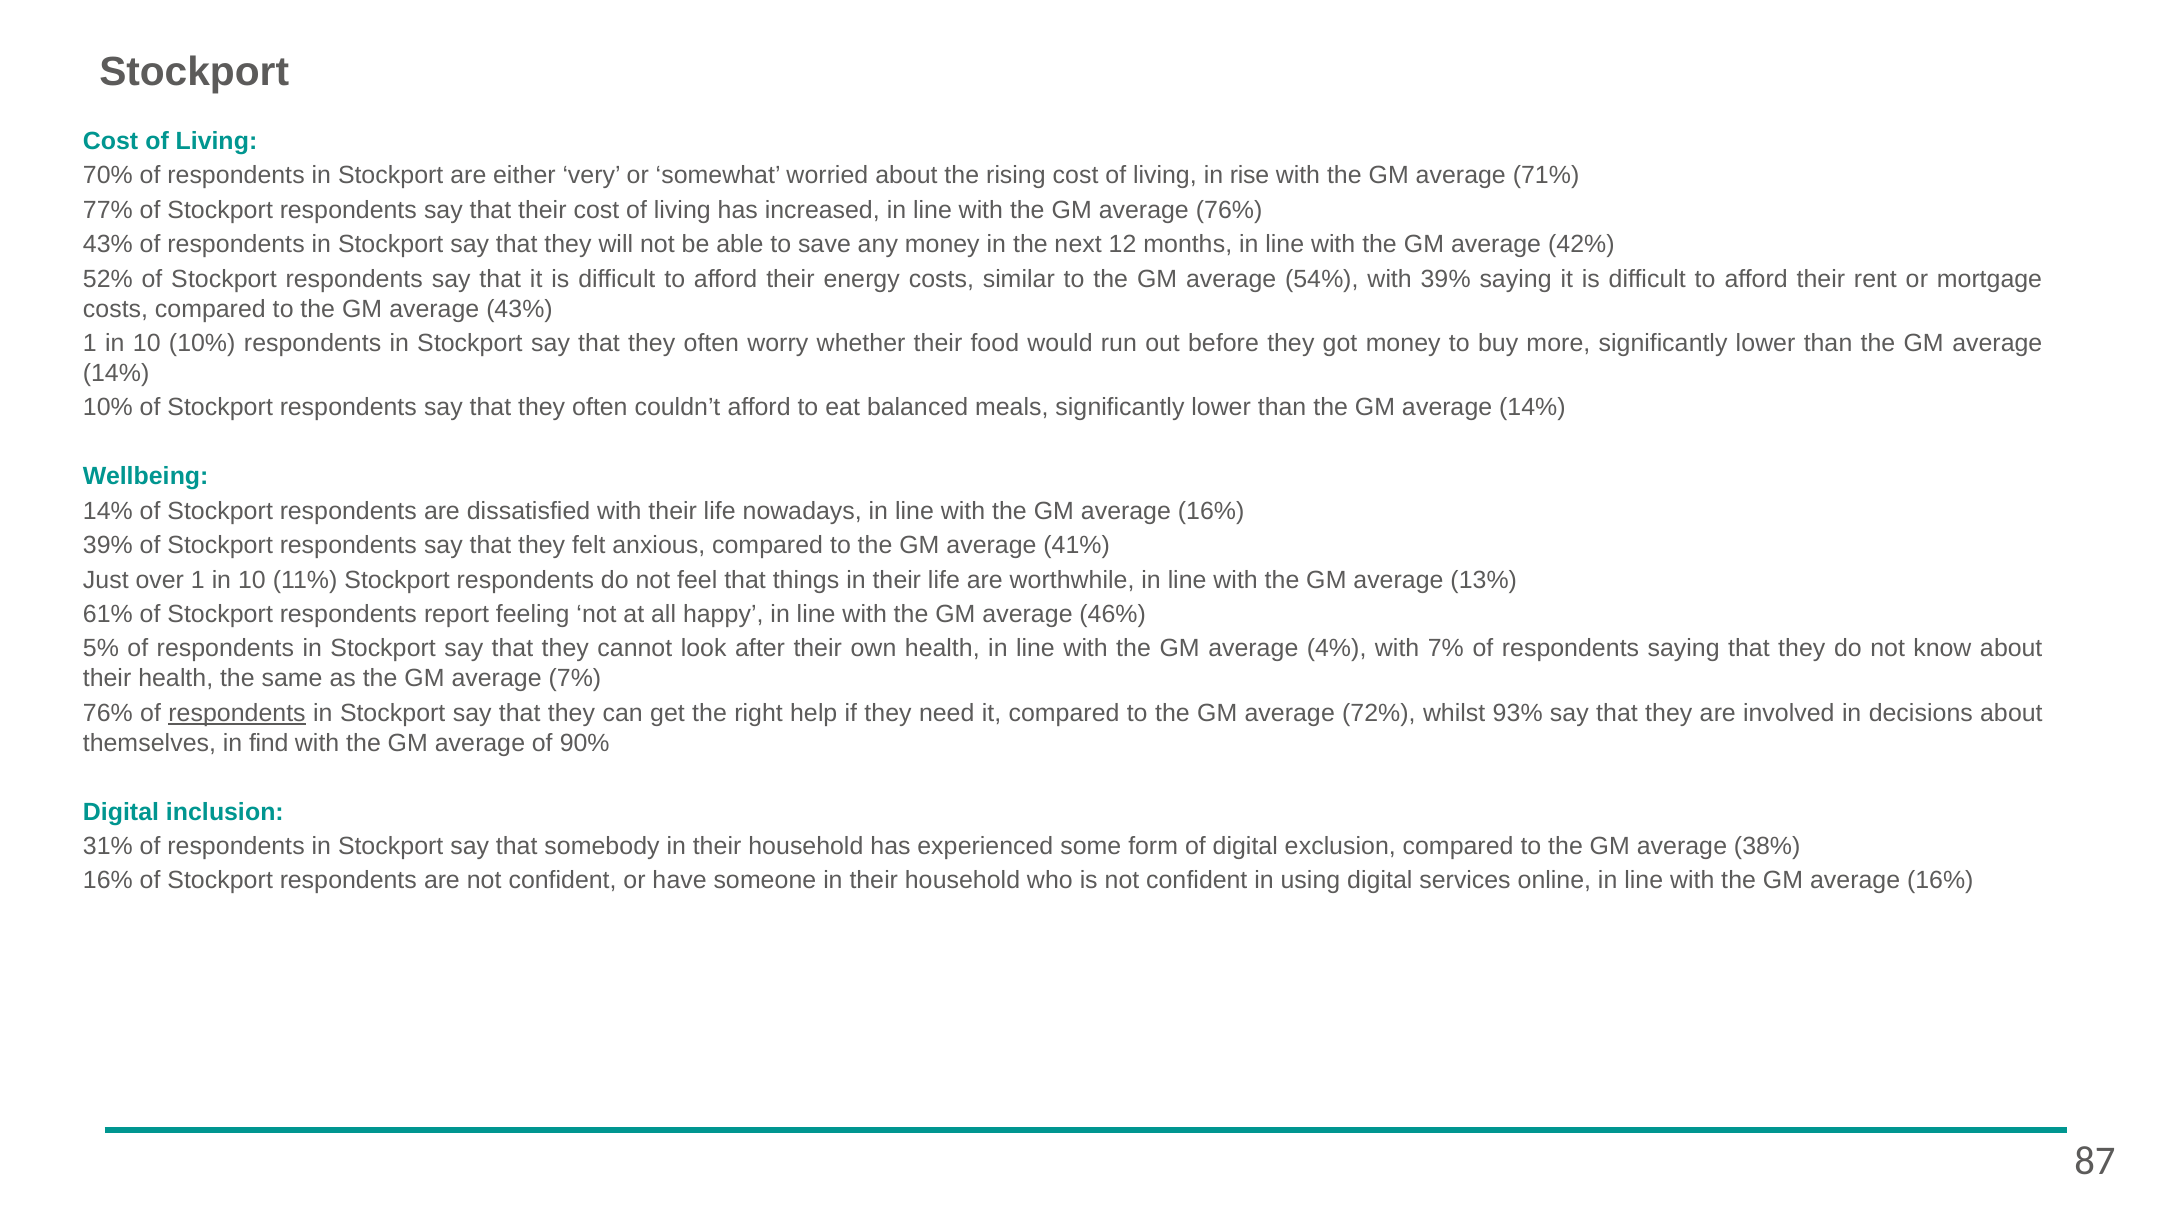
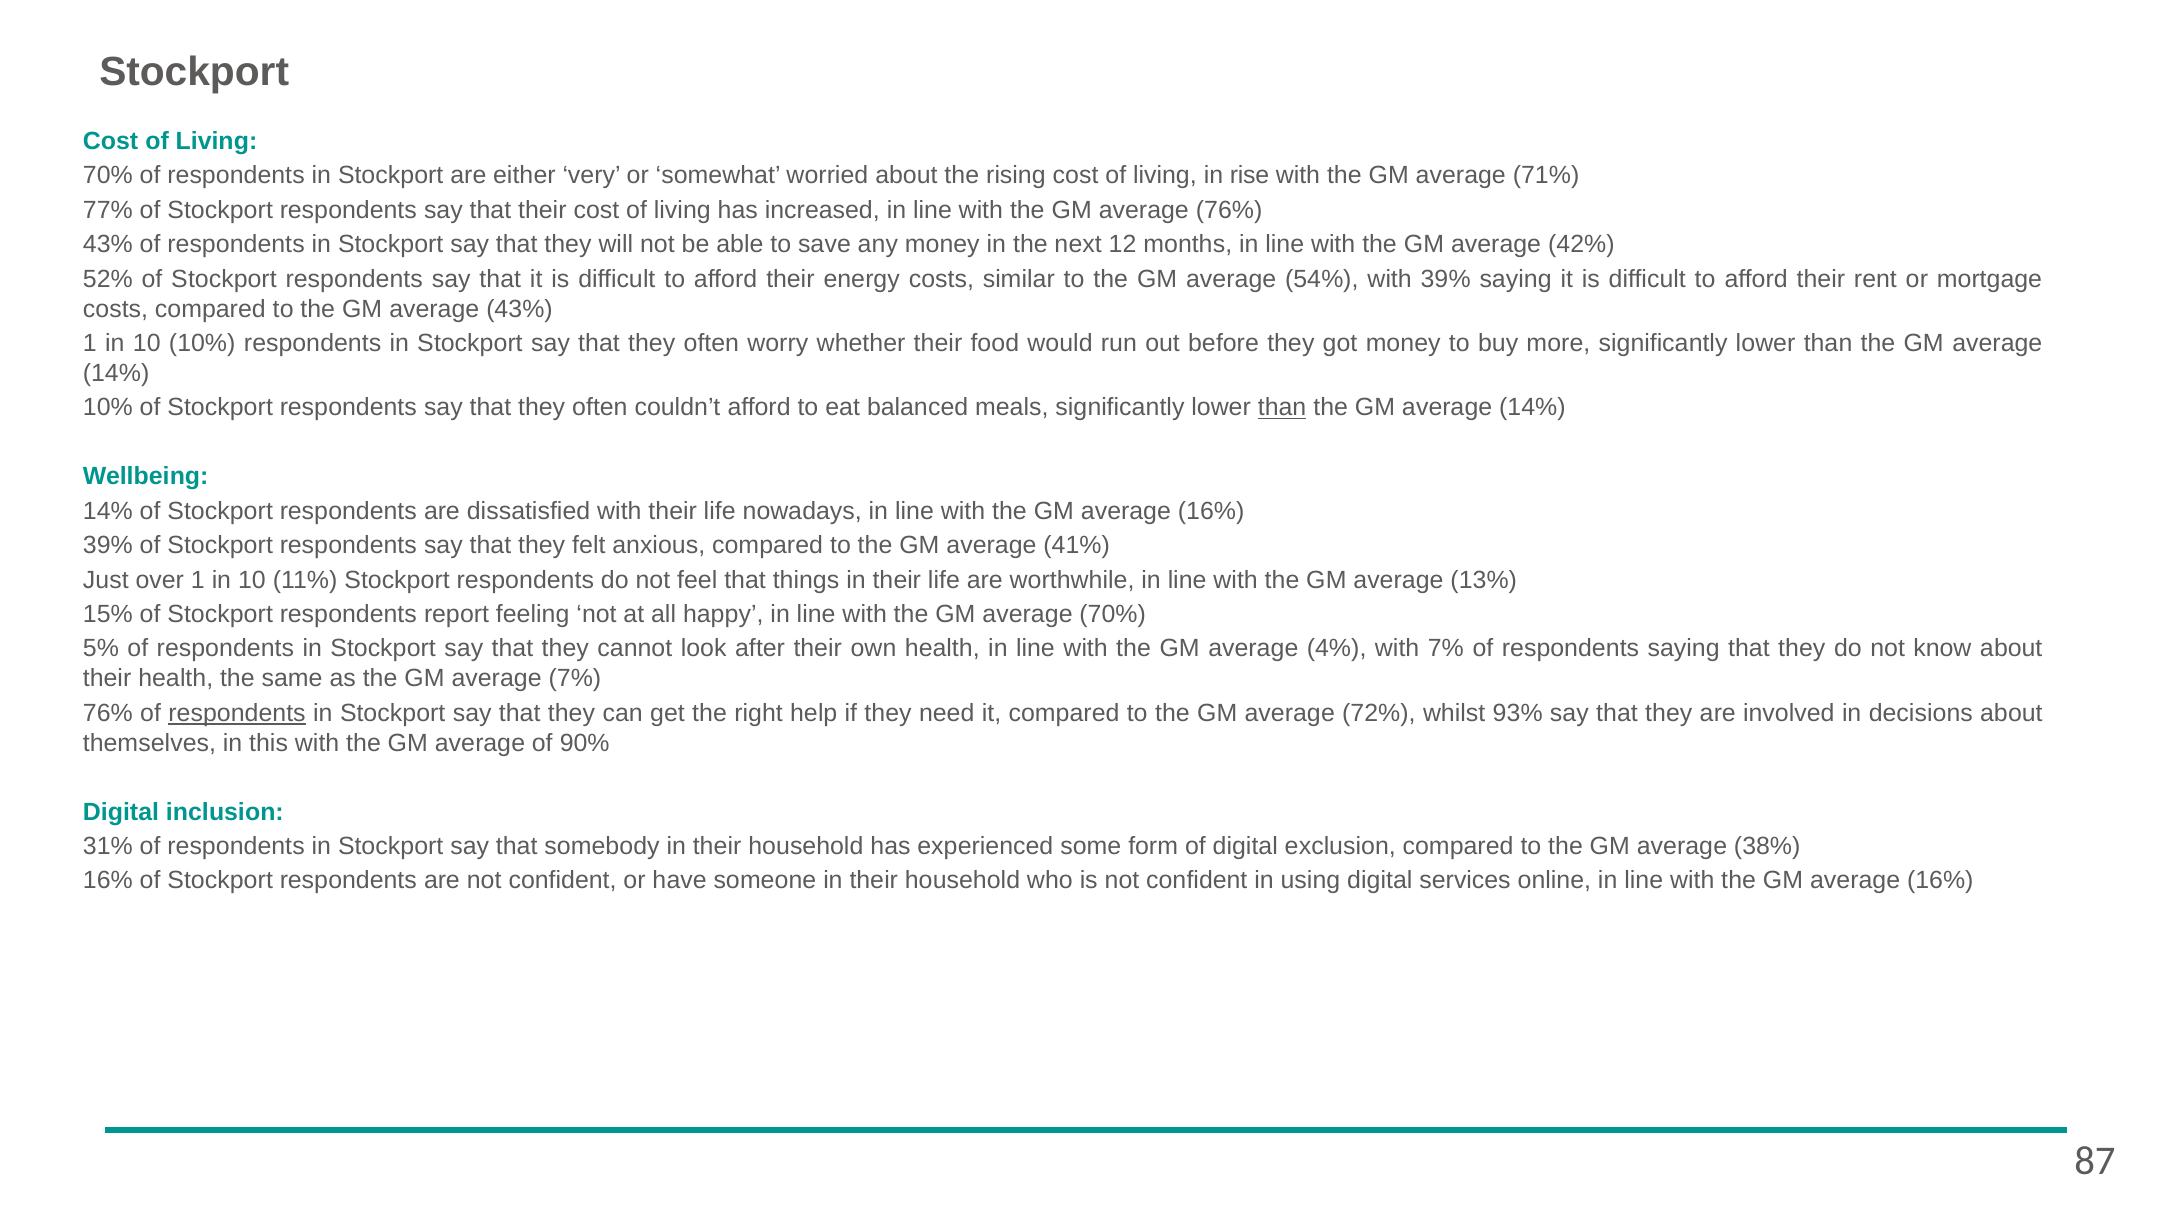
than at (1282, 408) underline: none -> present
61%: 61% -> 15%
average 46%: 46% -> 70%
find: find -> this
